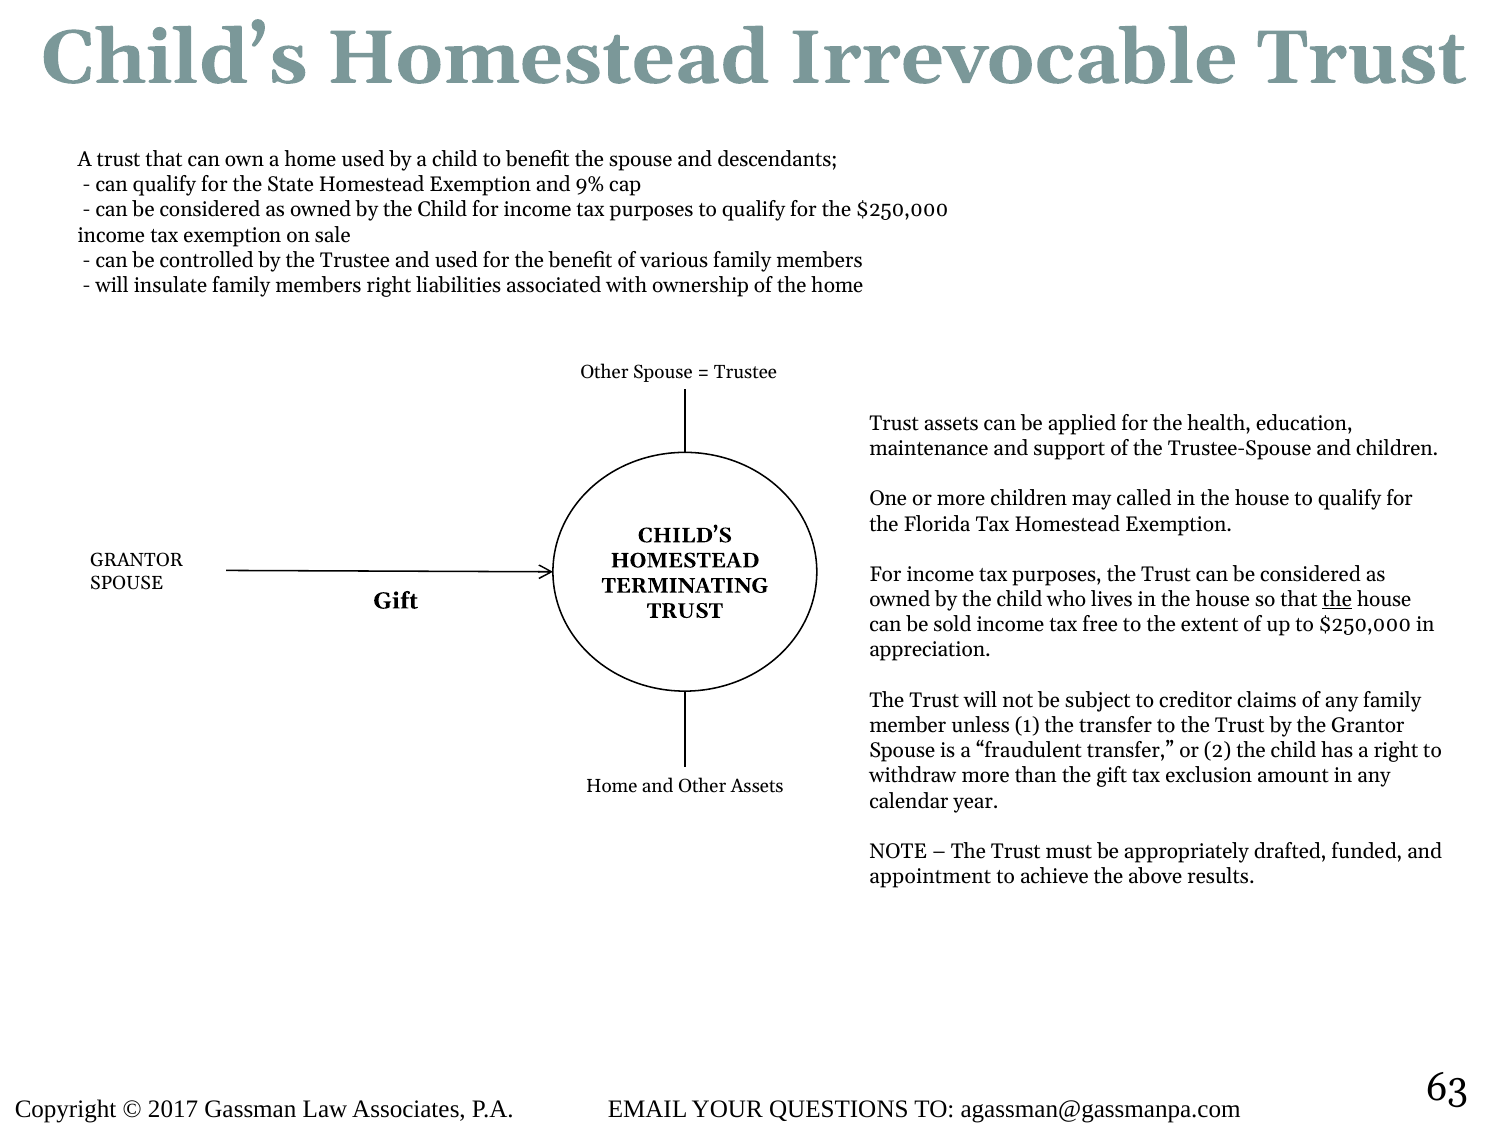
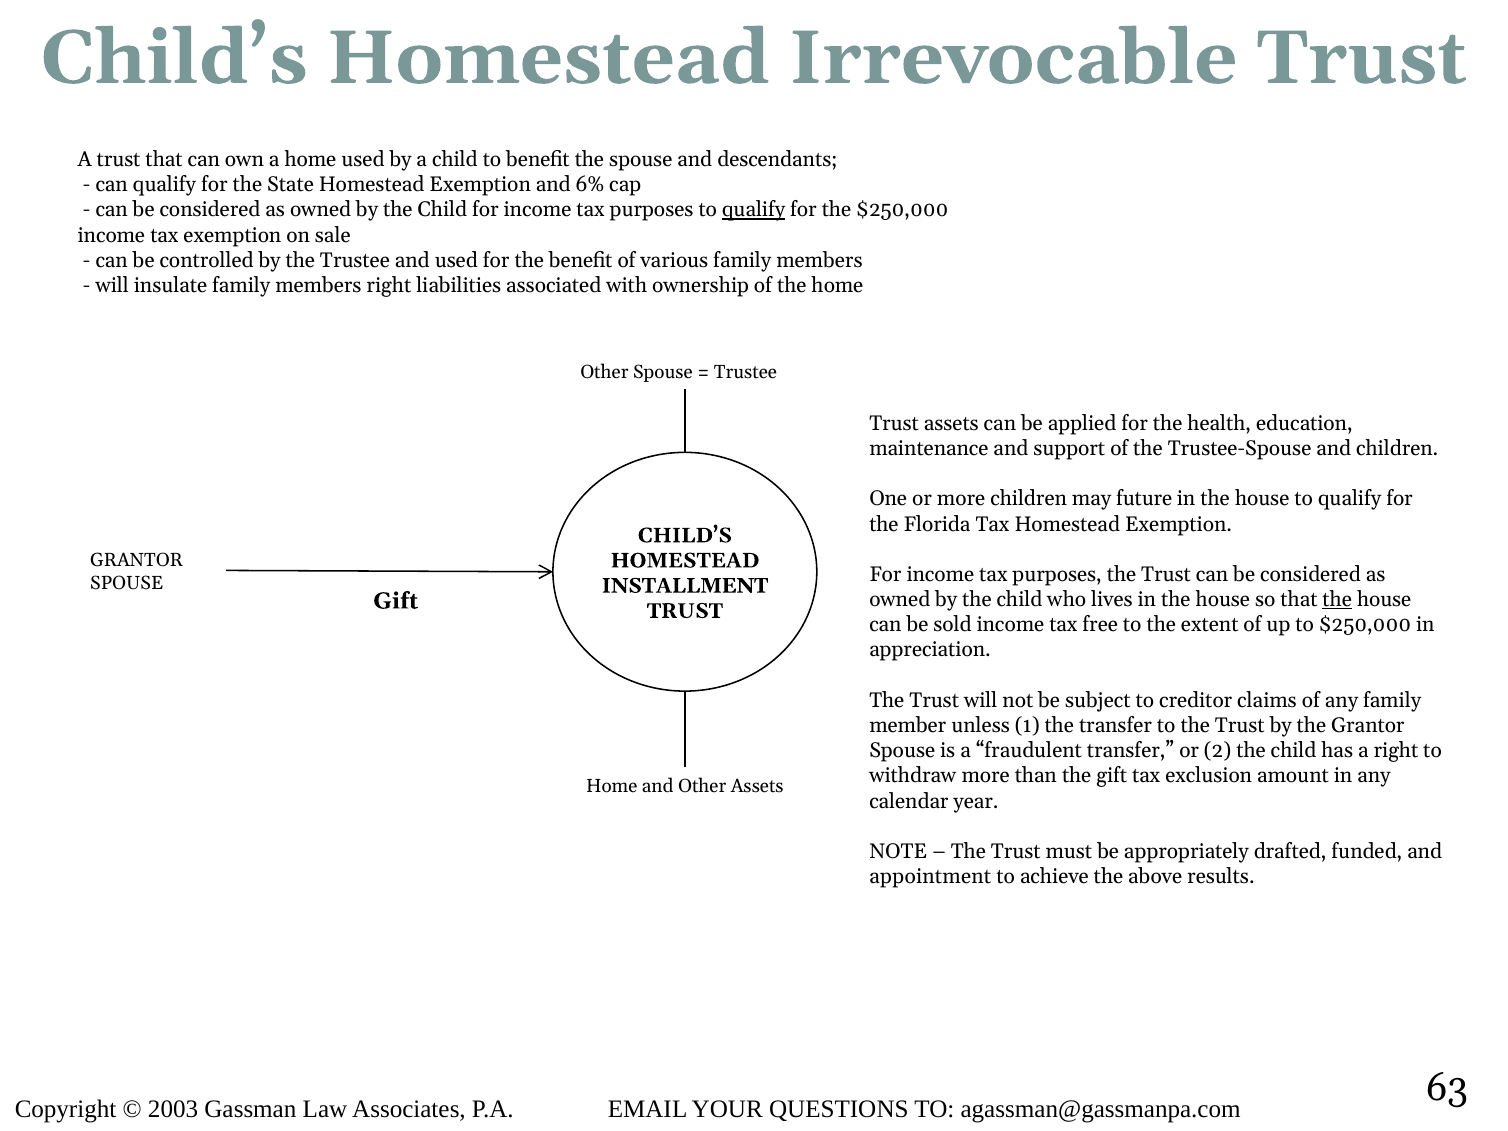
9%: 9% -> 6%
qualify at (753, 210) underline: none -> present
called: called -> future
TERMINATING: TERMINATING -> INSTALLMENT
2017: 2017 -> 2003
